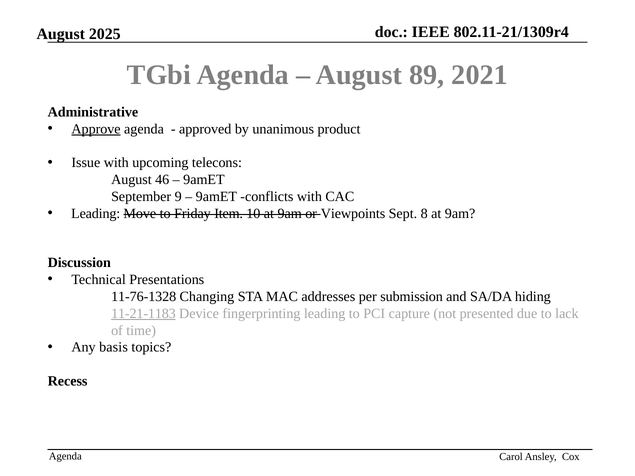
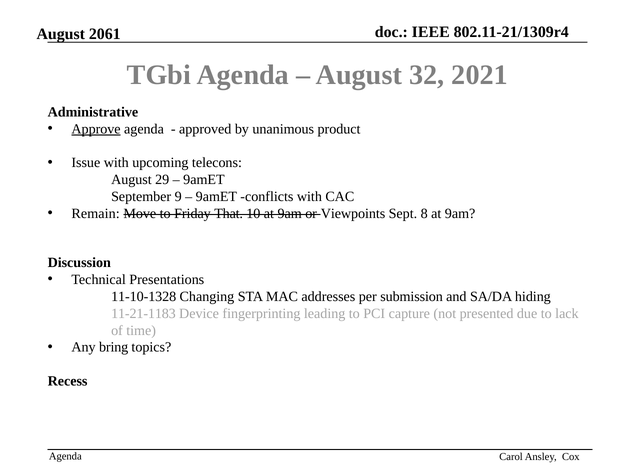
2025: 2025 -> 2061
89: 89 -> 32
46: 46 -> 29
Leading at (96, 214): Leading -> Remain
Item: Item -> That
11-76-1328: 11-76-1328 -> 11-10-1328
11-21-1183 underline: present -> none
basis: basis -> bring
